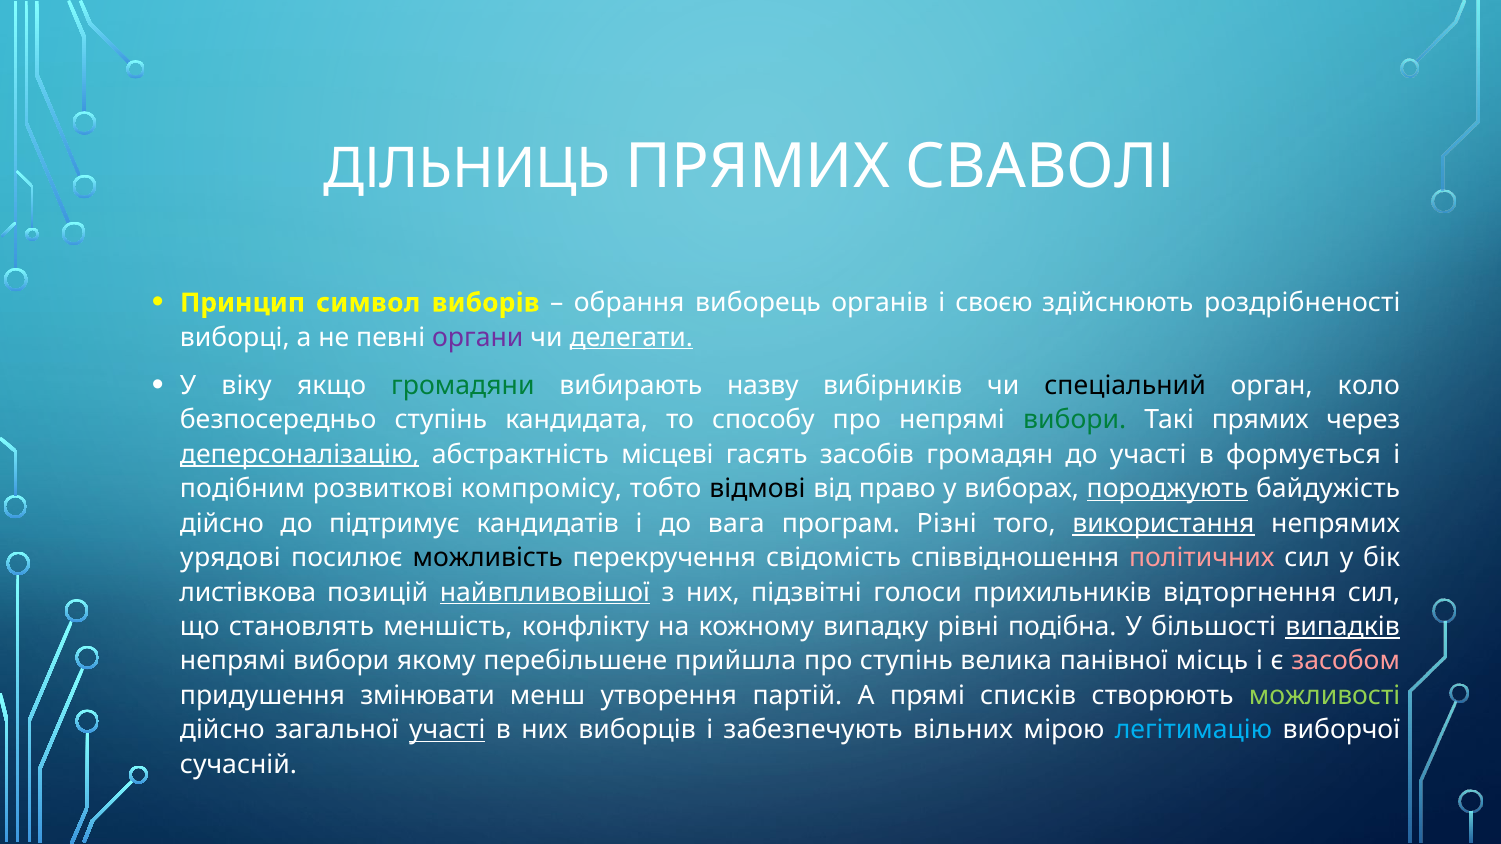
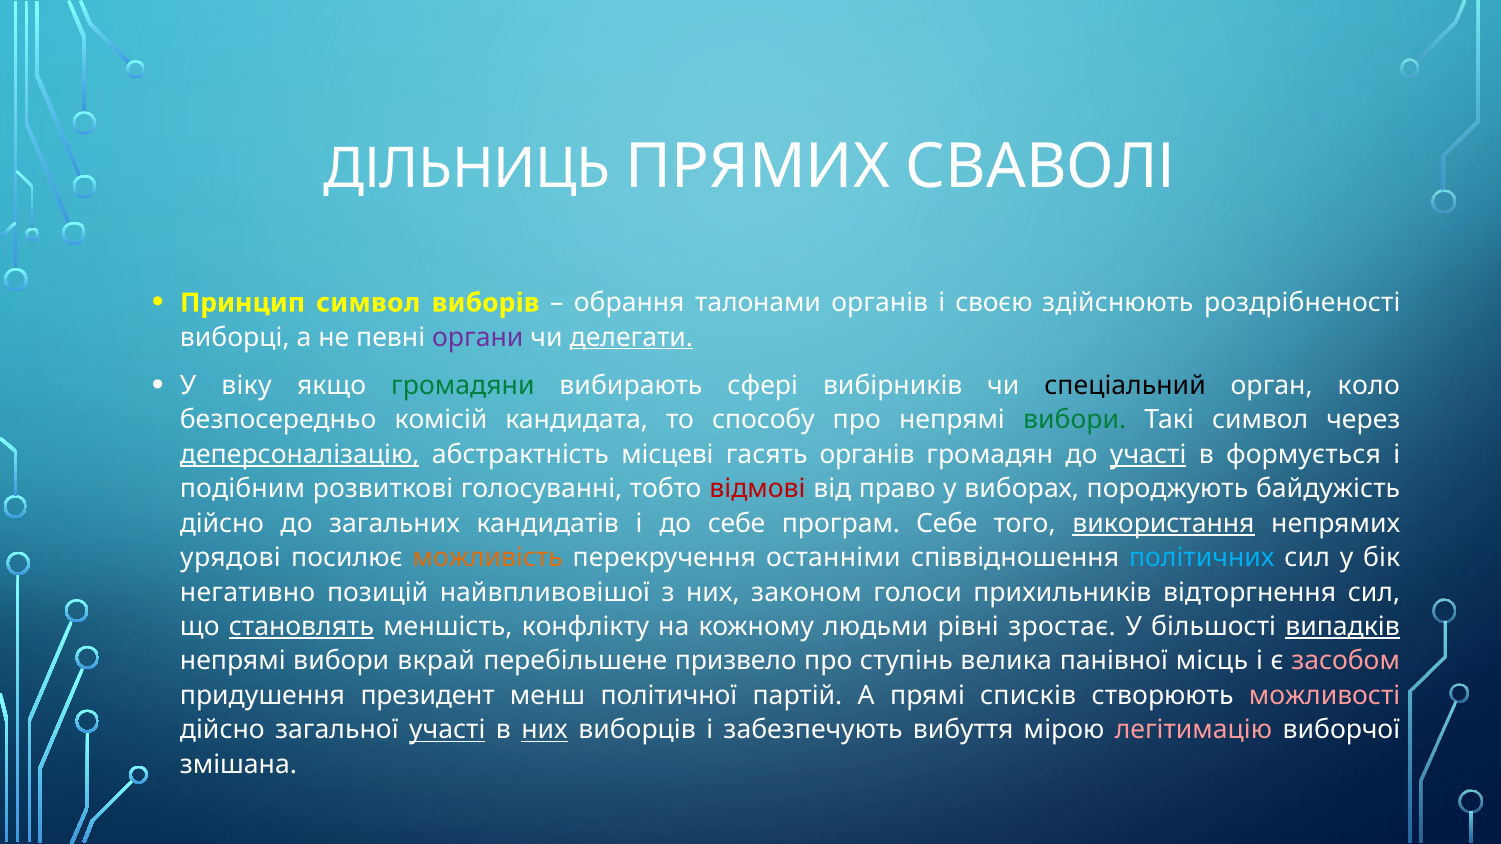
виборець: виборець -> талонами
назву: назву -> сфері
безпосередньо ступінь: ступінь -> комісій
Такі прямих: прямих -> символ
гасять засобів: засобів -> органів
участі at (1148, 455) underline: none -> present
компромісу: компромісу -> голосуванні
відмові colour: black -> red
породжують underline: present -> none
підтримує: підтримує -> загальних
до вага: вага -> себе
програм Різні: Різні -> Себе
можливість colour: black -> orange
свідомість: свідомість -> останніми
політичних colour: pink -> light blue
листівкова: листівкова -> негативно
найвпливовішої underline: present -> none
підзвітні: підзвітні -> законом
становлять underline: none -> present
випадку: випадку -> людьми
подібна: подібна -> зростає
якому: якому -> вкрай
прийшла: прийшла -> призвело
змінювати: змінювати -> президент
утворення: утворення -> політичної
можливості colour: light green -> pink
них at (545, 730) underline: none -> present
вільних: вільних -> вибуття
легітимацію colour: light blue -> pink
сучасній: сучасній -> змішана
